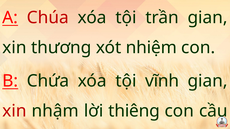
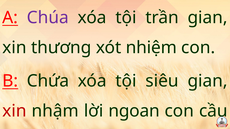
Chúa colour: red -> purple
vĩnh: vĩnh -> siêu
thiêng: thiêng -> ngoan
